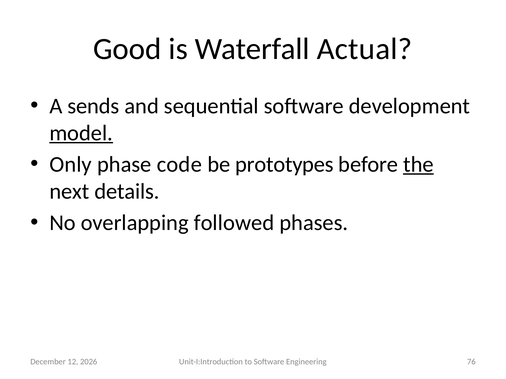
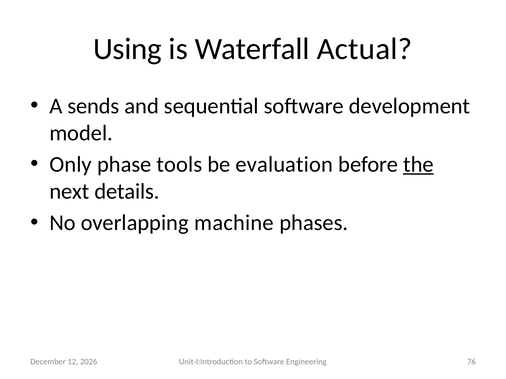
Good: Good -> Using
model underline: present -> none
code: code -> tools
prototypes: prototypes -> evaluation
followed: followed -> machine
